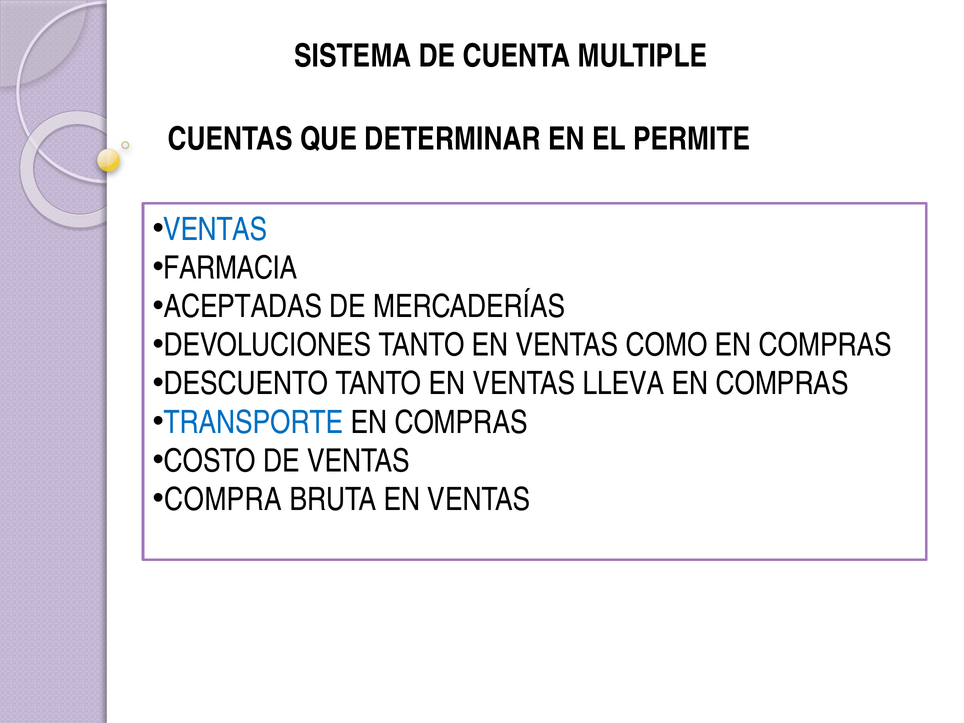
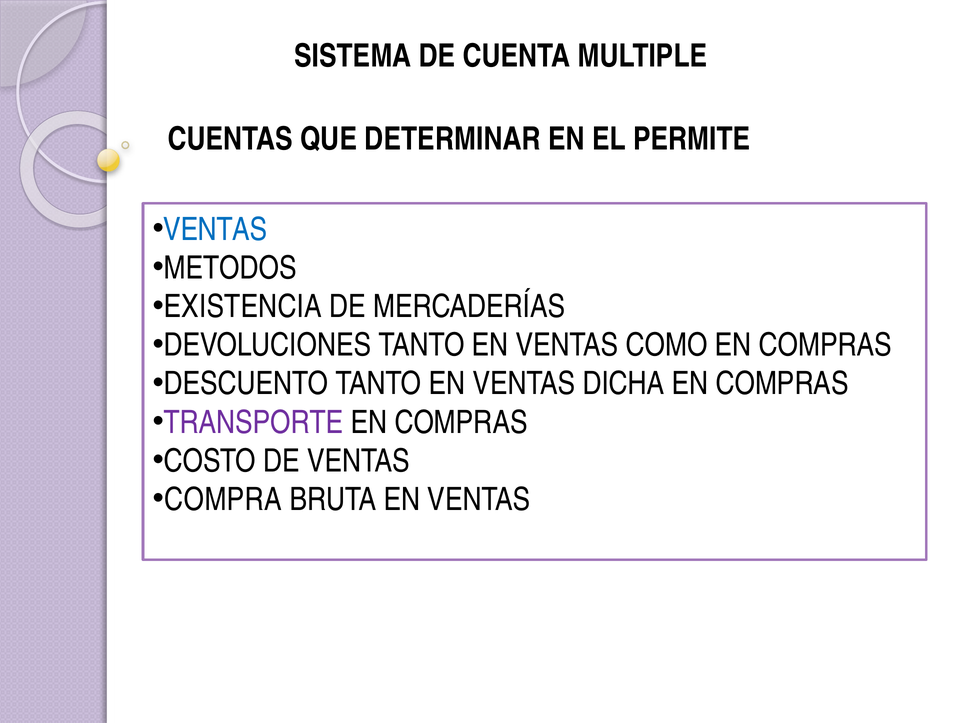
FARMACIA: FARMACIA -> METODOS
ACEPTADAS: ACEPTADAS -> EXISTENCIA
LLEVA: LLEVA -> DICHA
TRANSPORTE colour: blue -> purple
